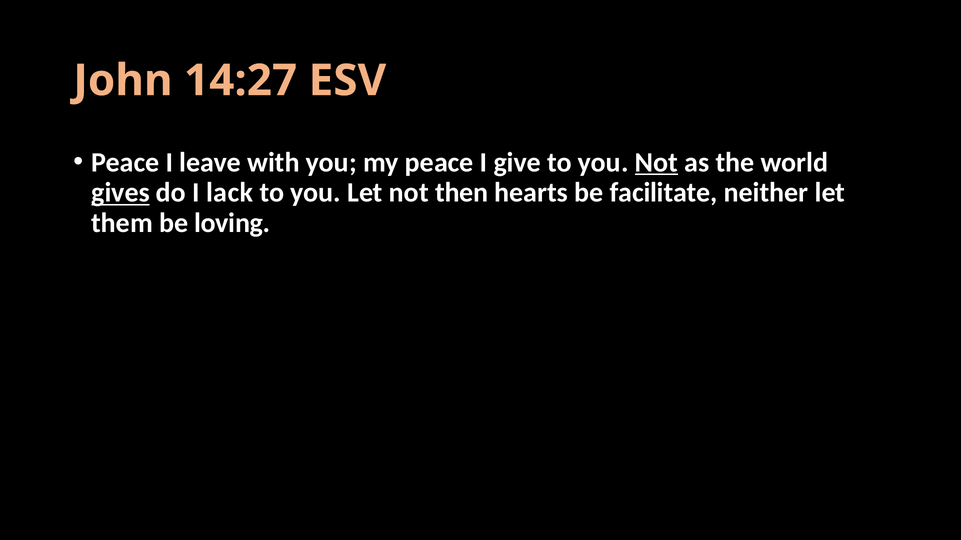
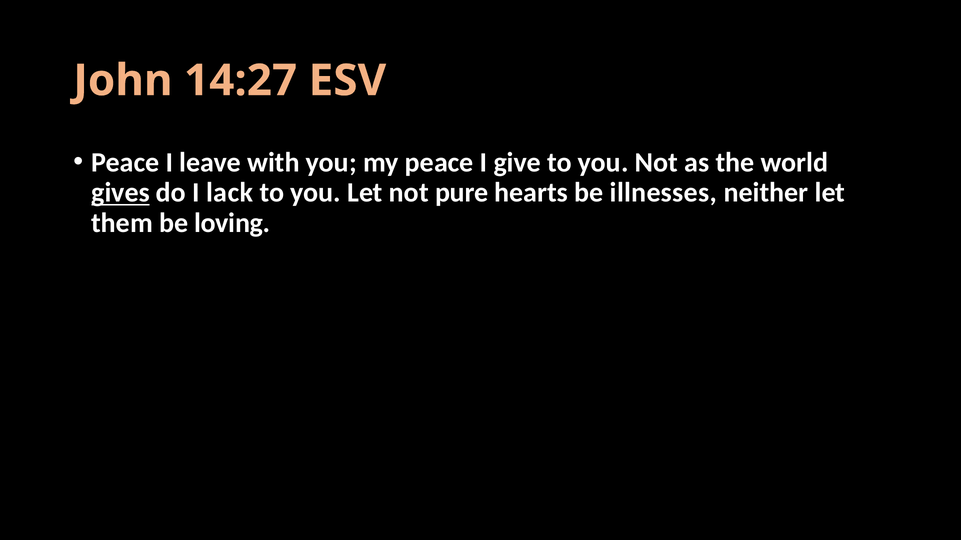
Not at (656, 162) underline: present -> none
then: then -> pure
facilitate: facilitate -> illnesses
